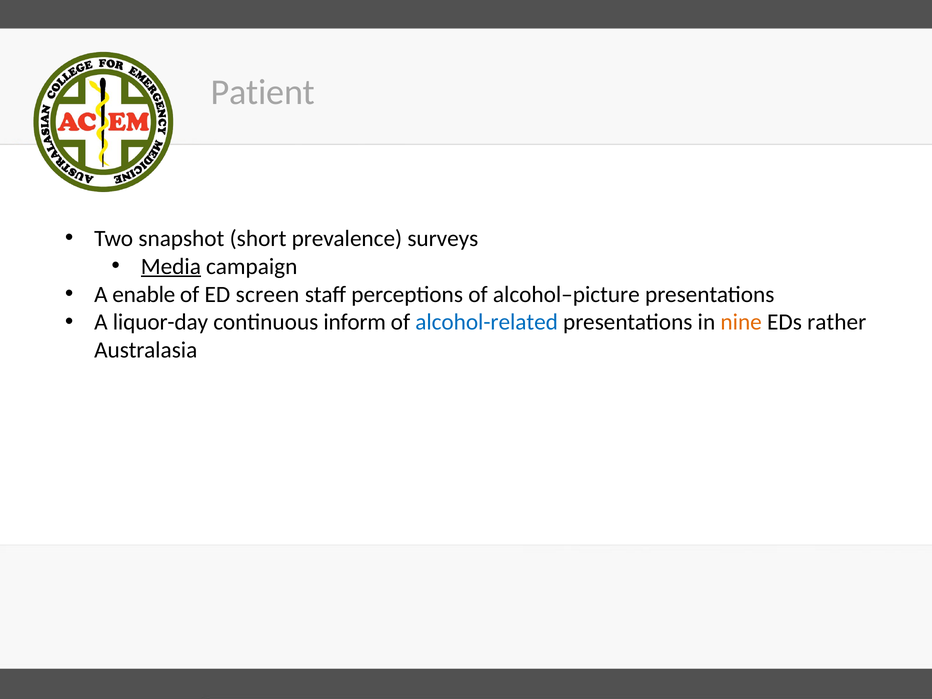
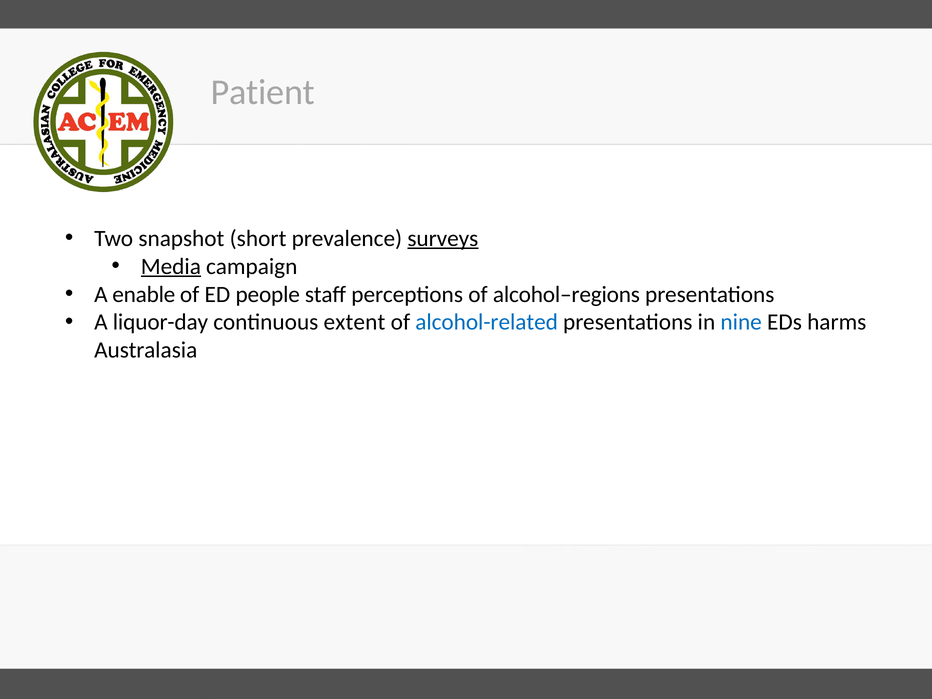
surveys underline: none -> present
screen: screen -> people
alcohol–picture: alcohol–picture -> alcohol–regions
inform: inform -> extent
nine colour: orange -> blue
rather: rather -> harms
